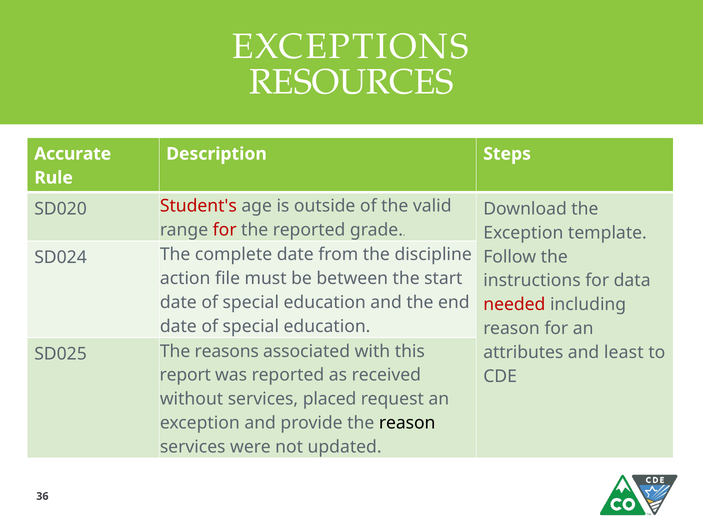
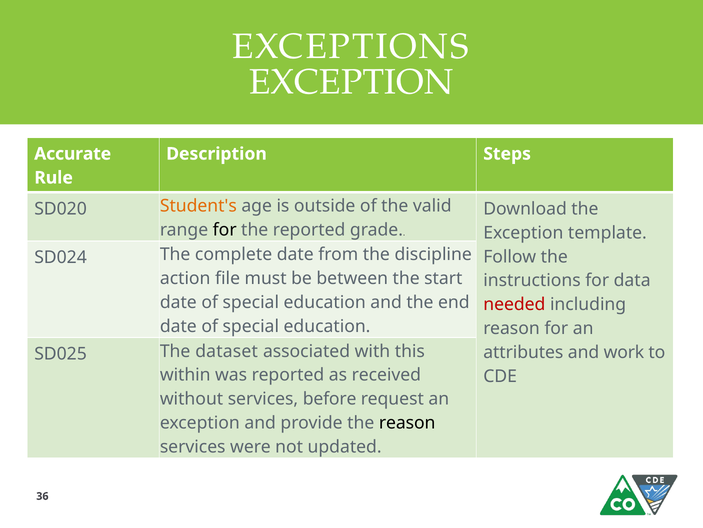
RESOURCES at (351, 82): RESOURCES -> EXCEPTION
Student's colour: red -> orange
for at (225, 230) colour: red -> black
least: least -> work
reasons: reasons -> dataset
report: report -> within
placed: placed -> before
